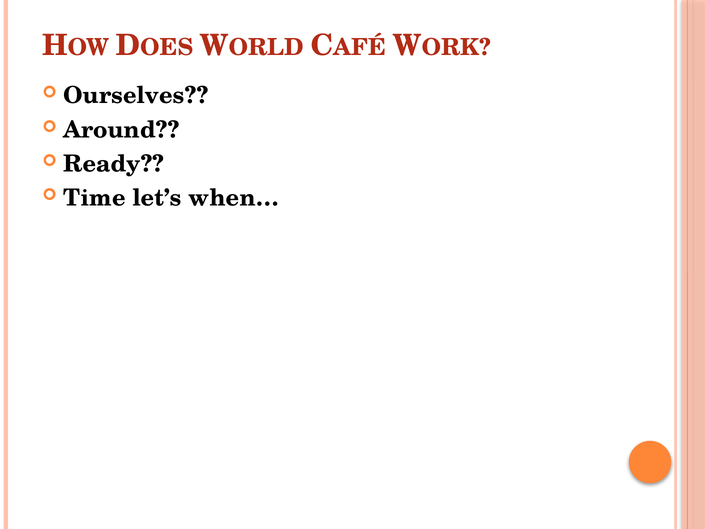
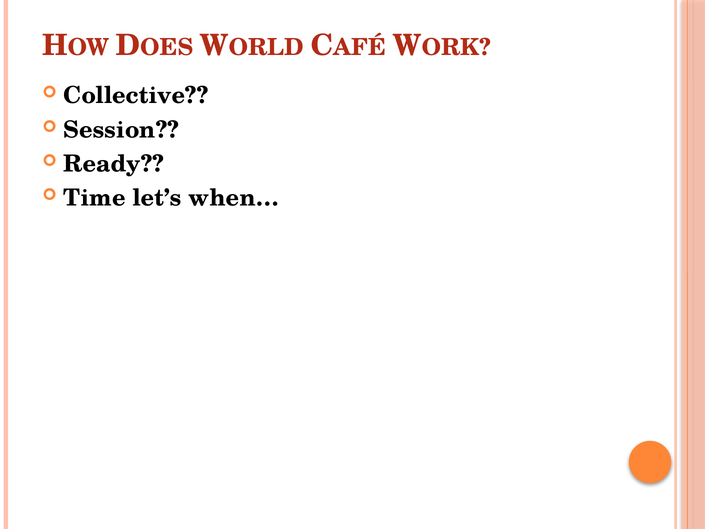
Ourselves: Ourselves -> Collective
Around: Around -> Session
